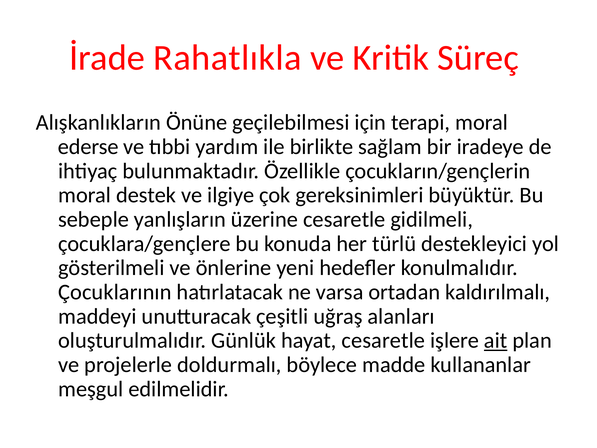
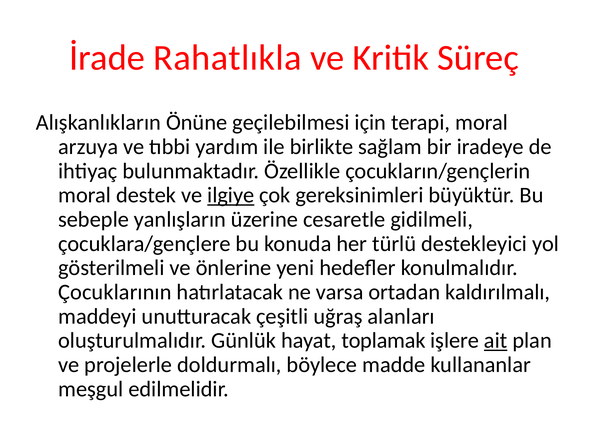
ederse: ederse -> arzuya
ilgiye underline: none -> present
hayat cesaretle: cesaretle -> toplamak
